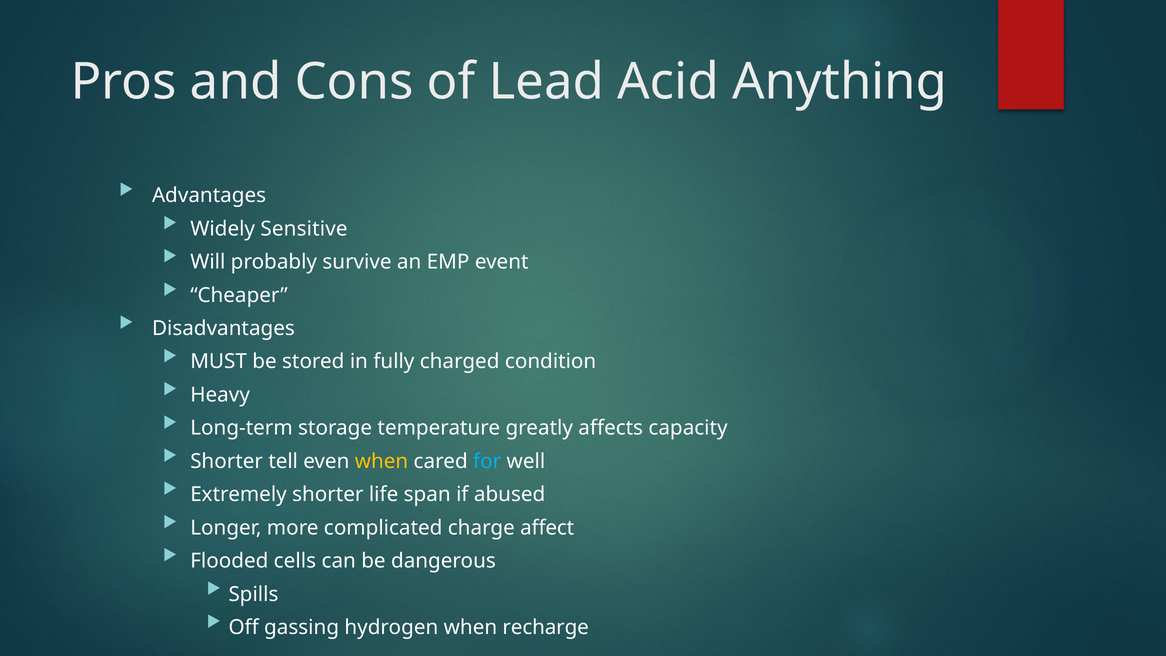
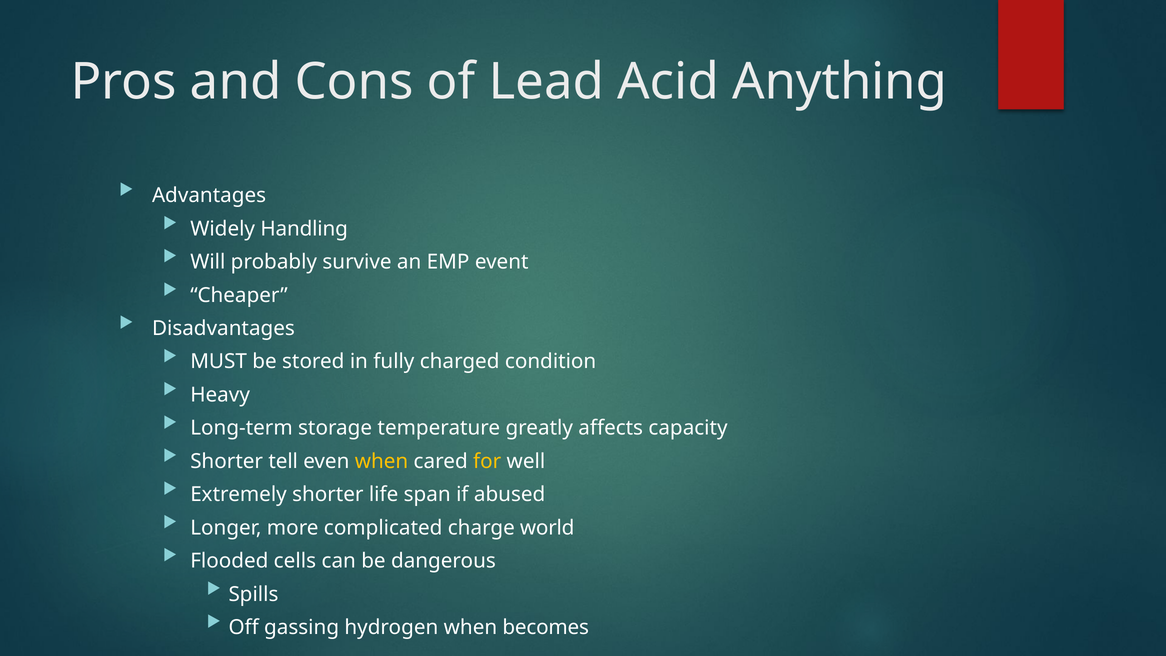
Sensitive: Sensitive -> Handling
for colour: light blue -> yellow
affect: affect -> world
recharge: recharge -> becomes
